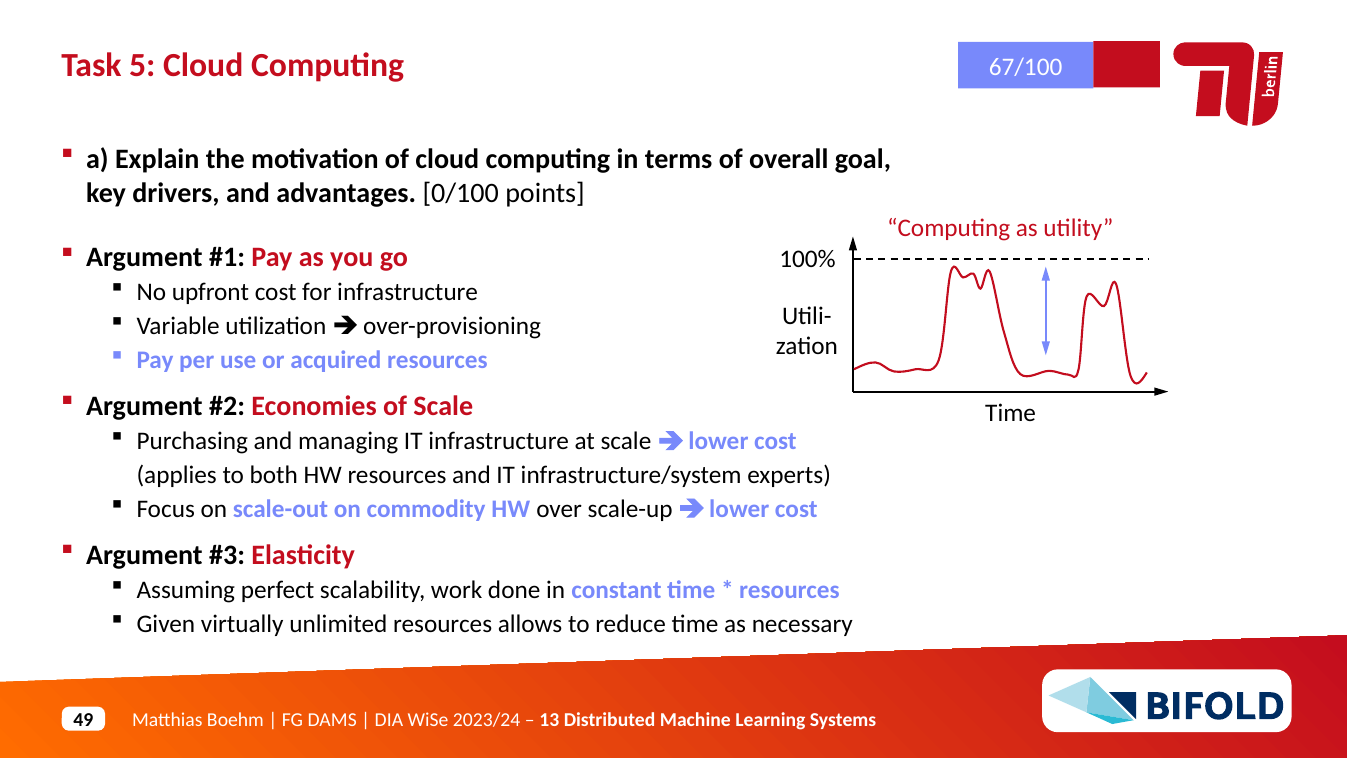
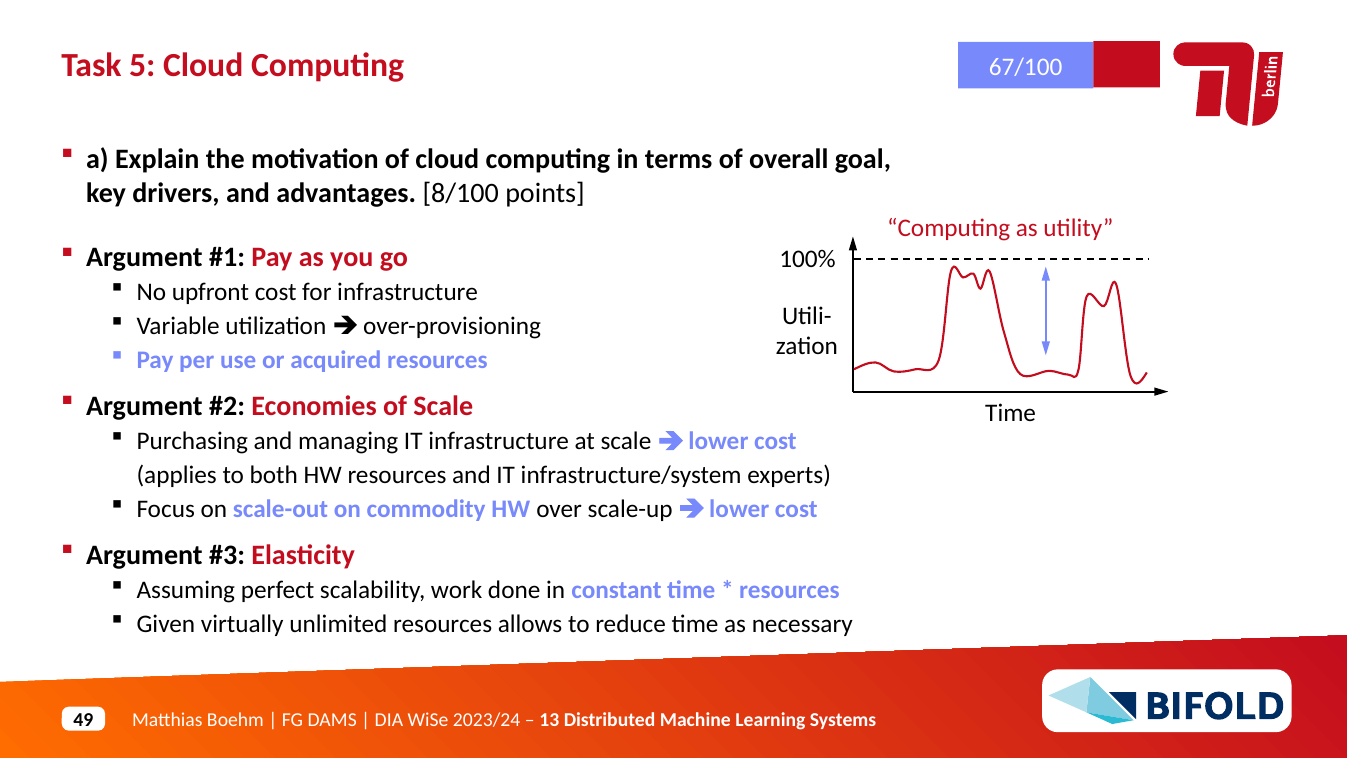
0/100: 0/100 -> 8/100
